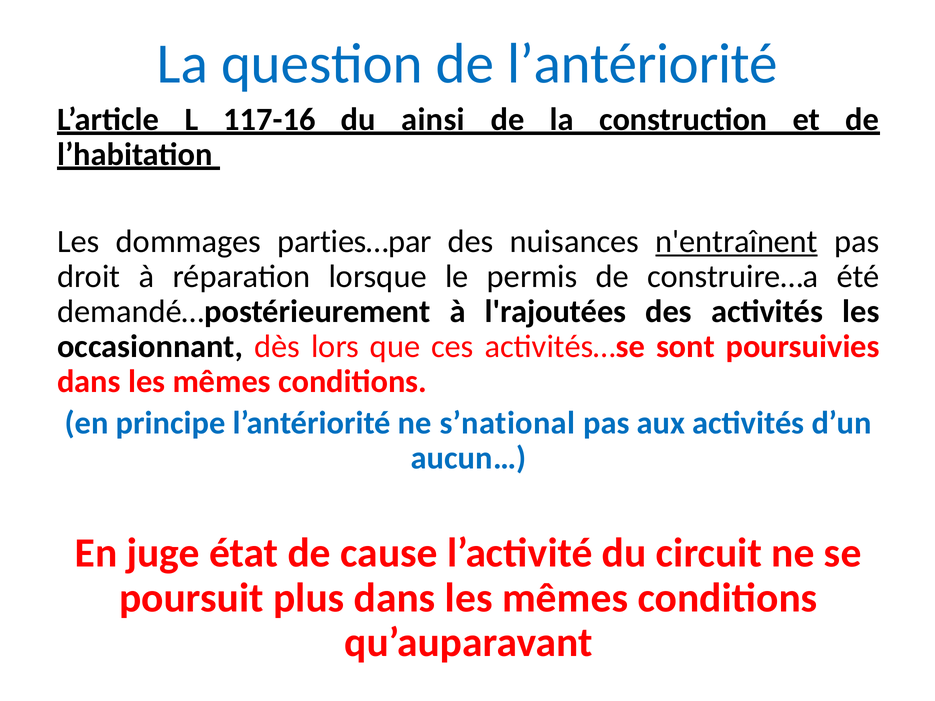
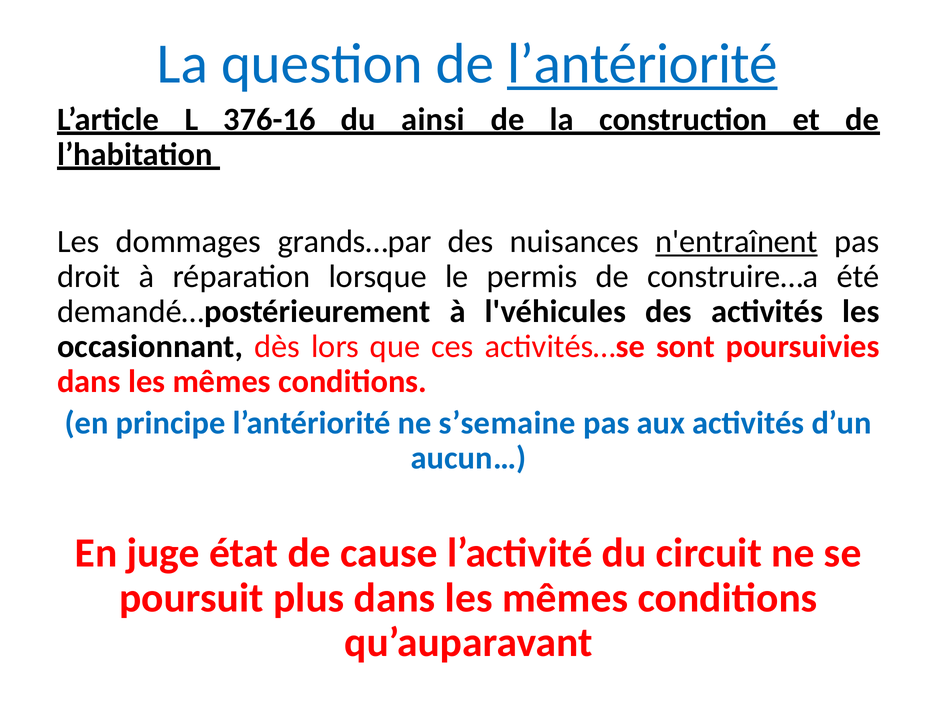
l’antériorité at (642, 64) underline: none -> present
117-16: 117-16 -> 376-16
parties…par: parties…par -> grands…par
l'rajoutées: l'rajoutées -> l'véhicules
s’national: s’national -> s’semaine
